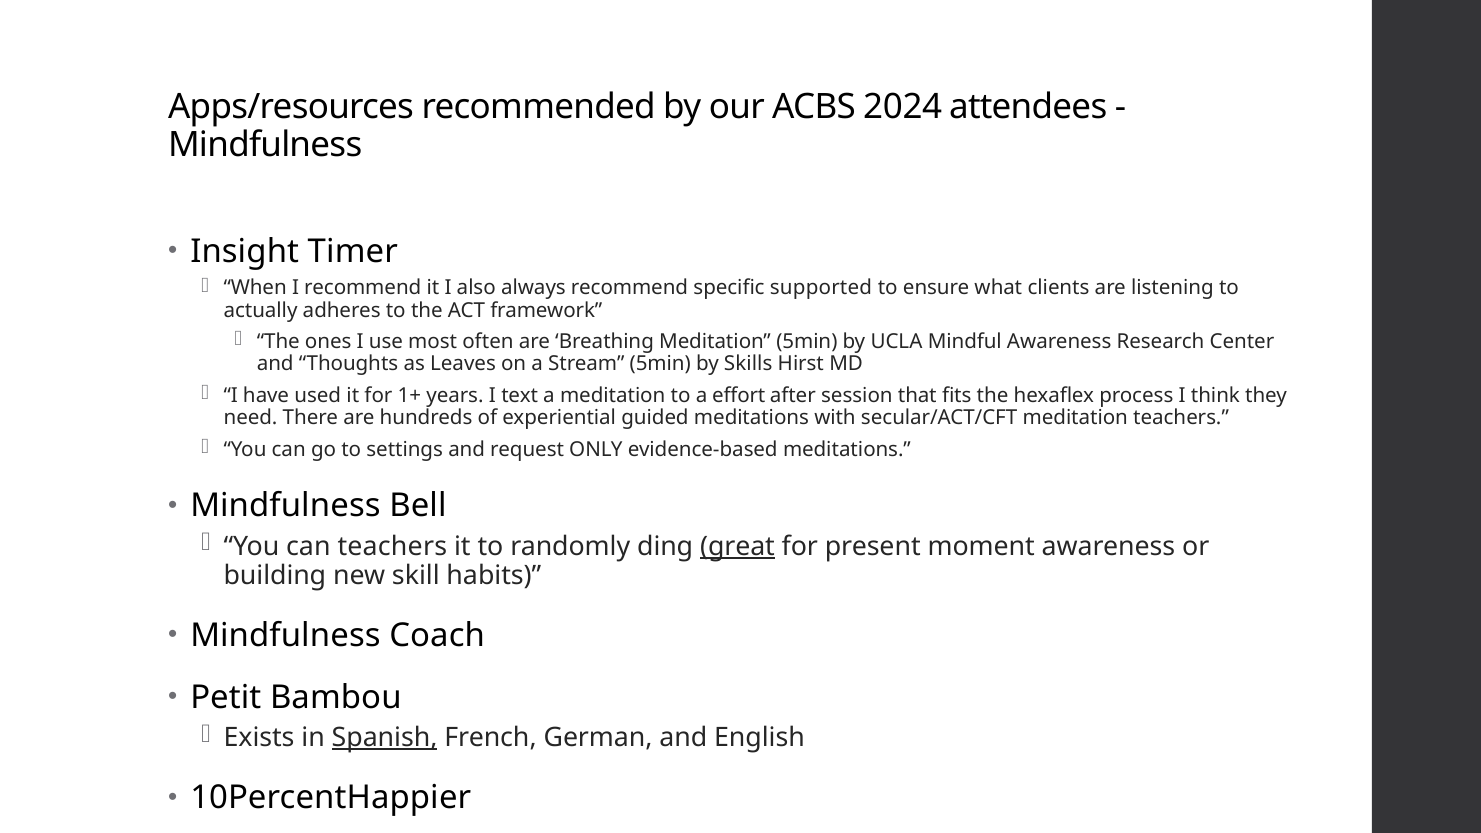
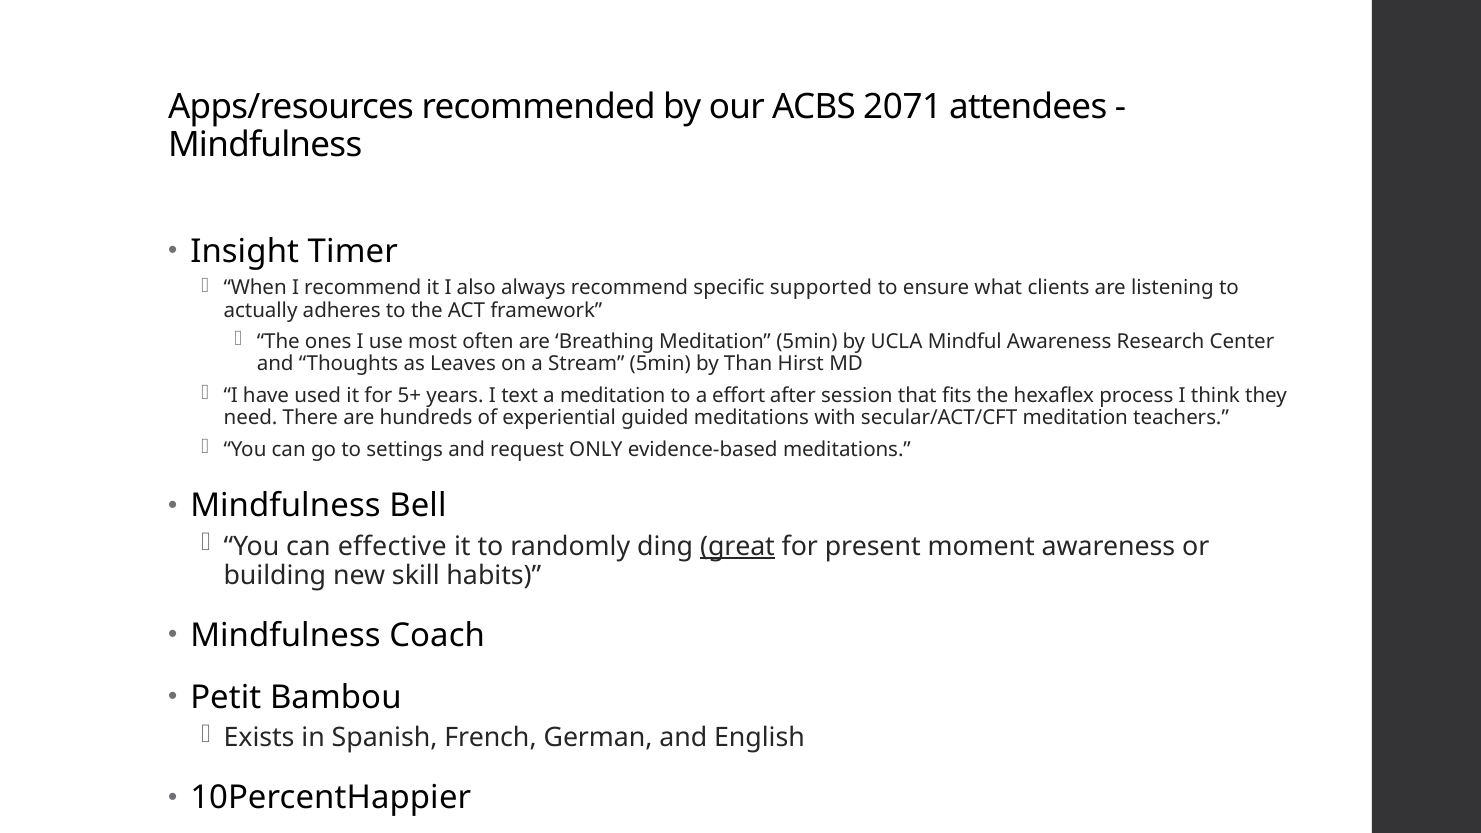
2024: 2024 -> 2071
Skills: Skills -> Than
1+: 1+ -> 5+
can teachers: teachers -> effective
Spanish underline: present -> none
